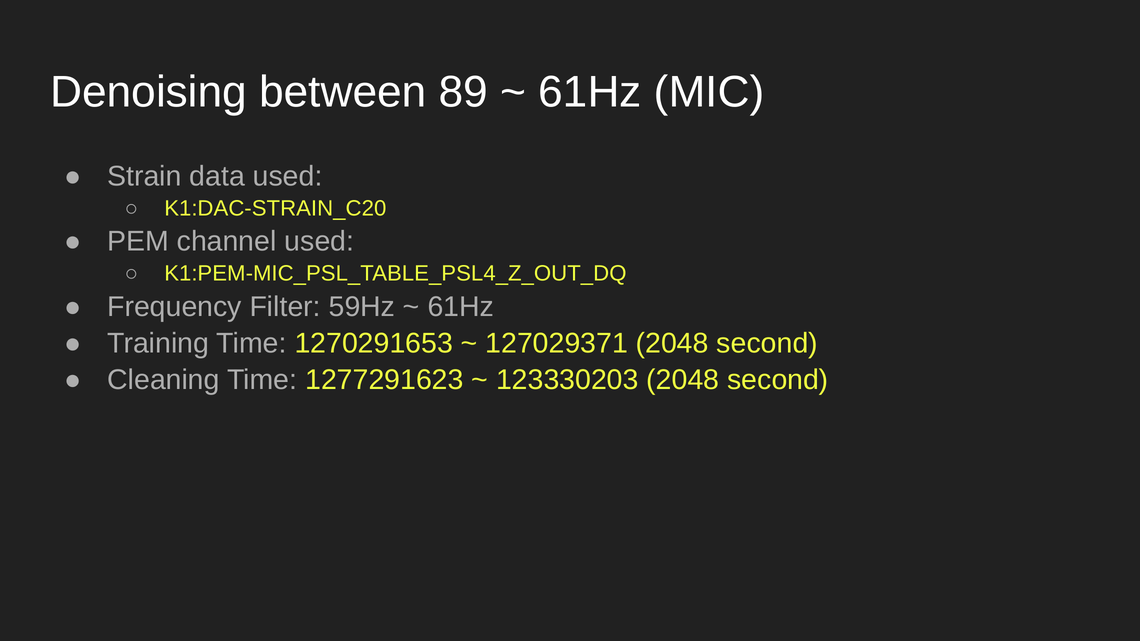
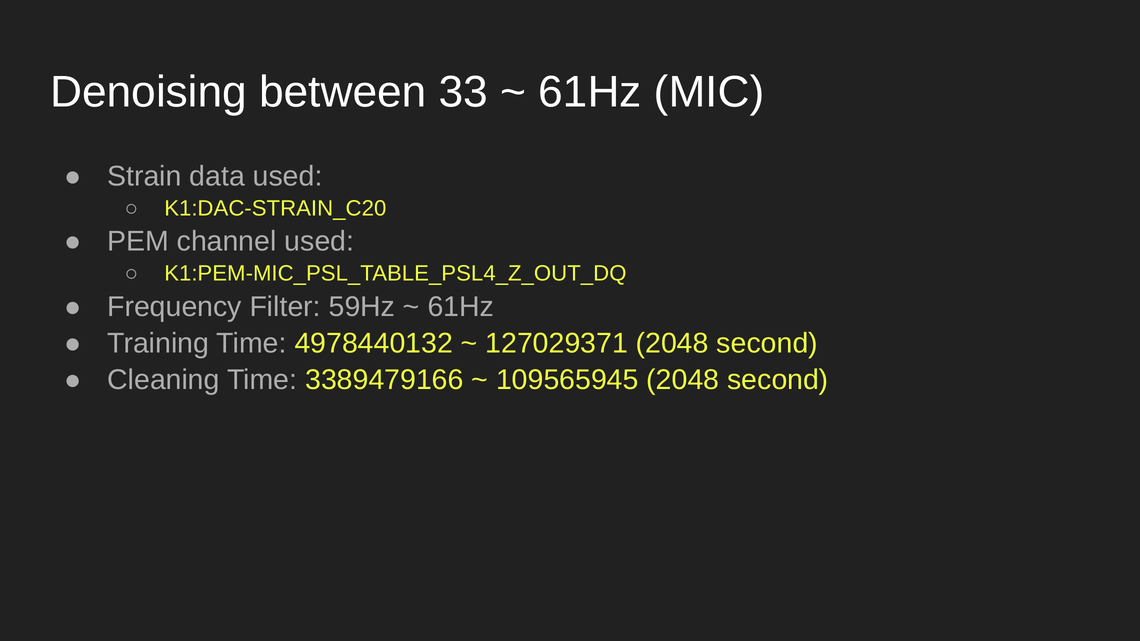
89: 89 -> 33
1270291653: 1270291653 -> 4978440132
1277291623: 1277291623 -> 3389479166
123330203: 123330203 -> 109565945
